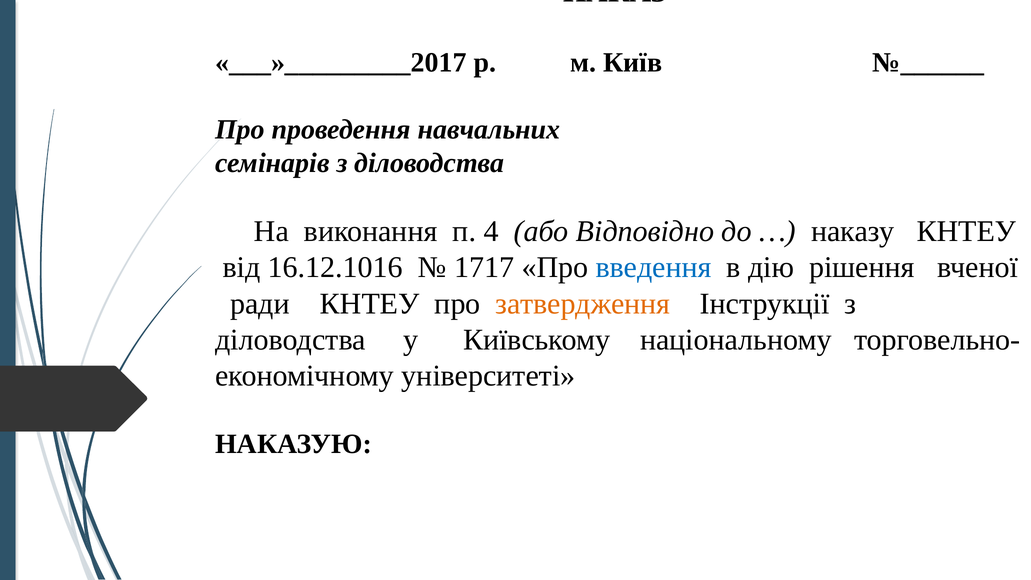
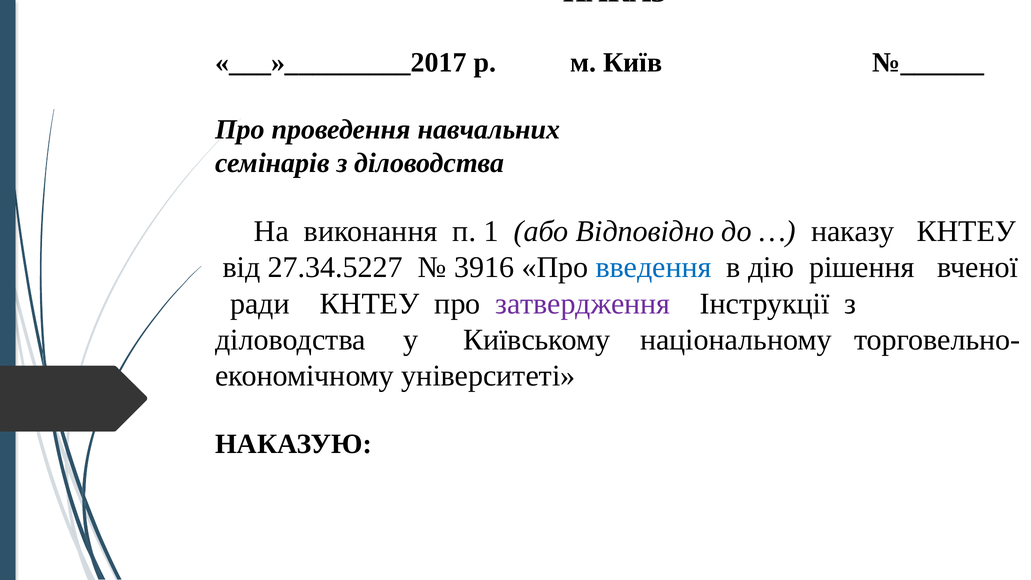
4: 4 -> 1
16.12.1016: 16.12.1016 -> 27.34.5227
1717: 1717 -> 3916
затвердження colour: orange -> purple
